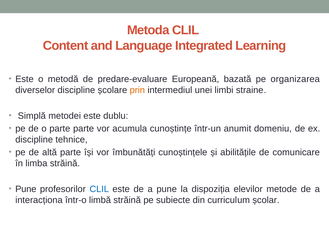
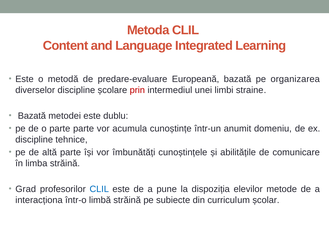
prin colour: orange -> red
Simplă at (32, 116): Simplă -> Bazată
Pune at (26, 189): Pune -> Grad
